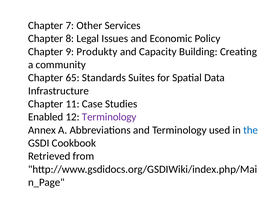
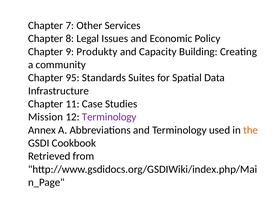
65: 65 -> 95
Enabled: Enabled -> Mission
the colour: blue -> orange
